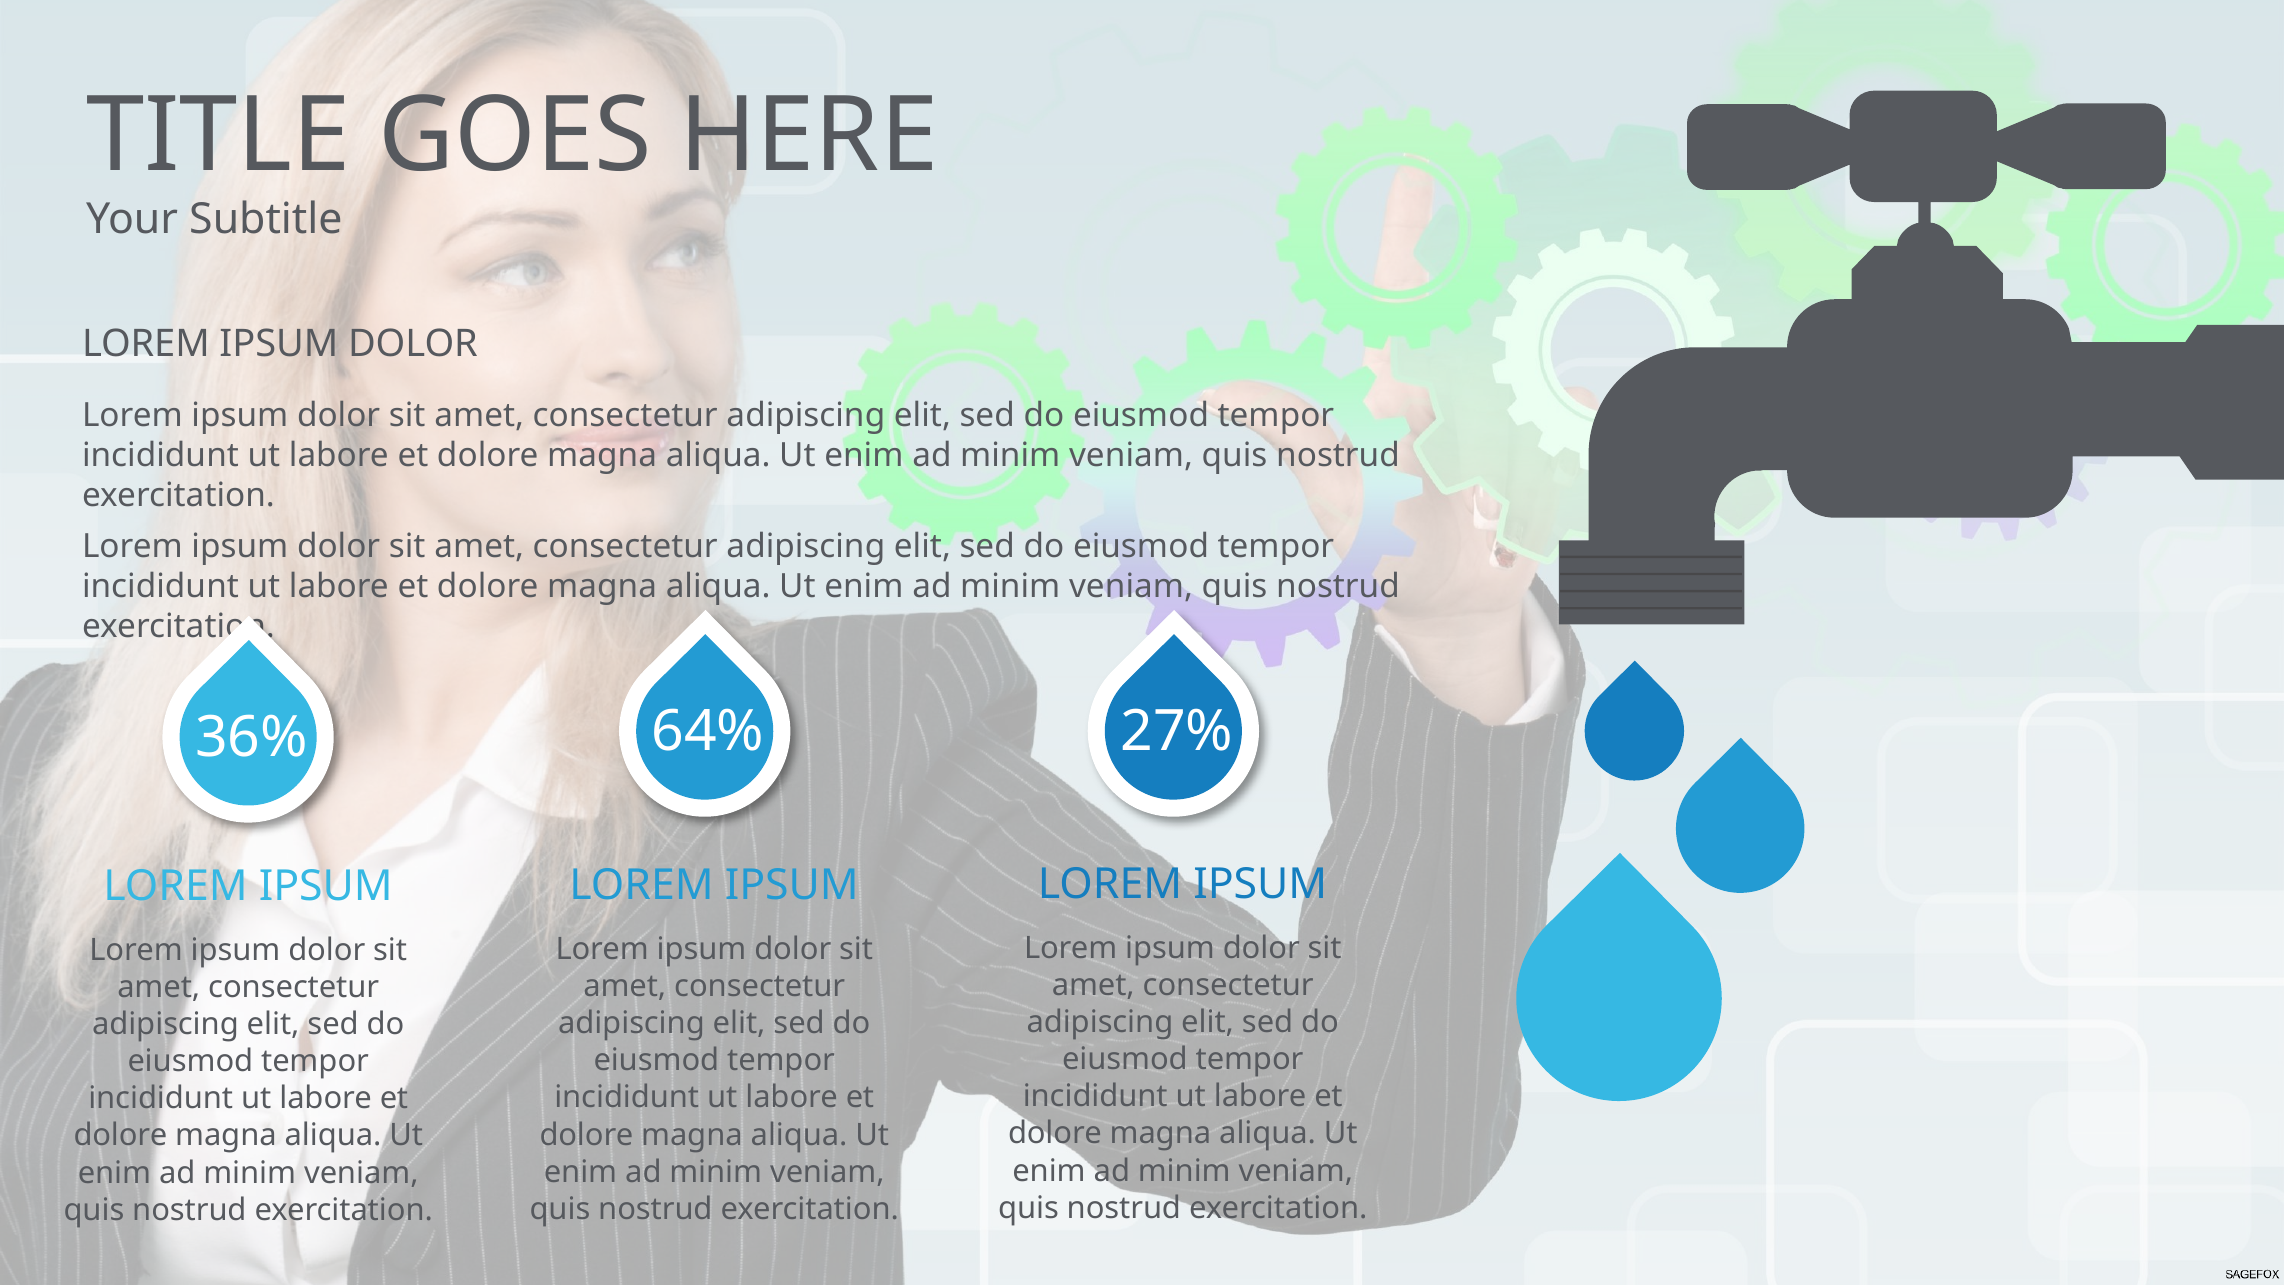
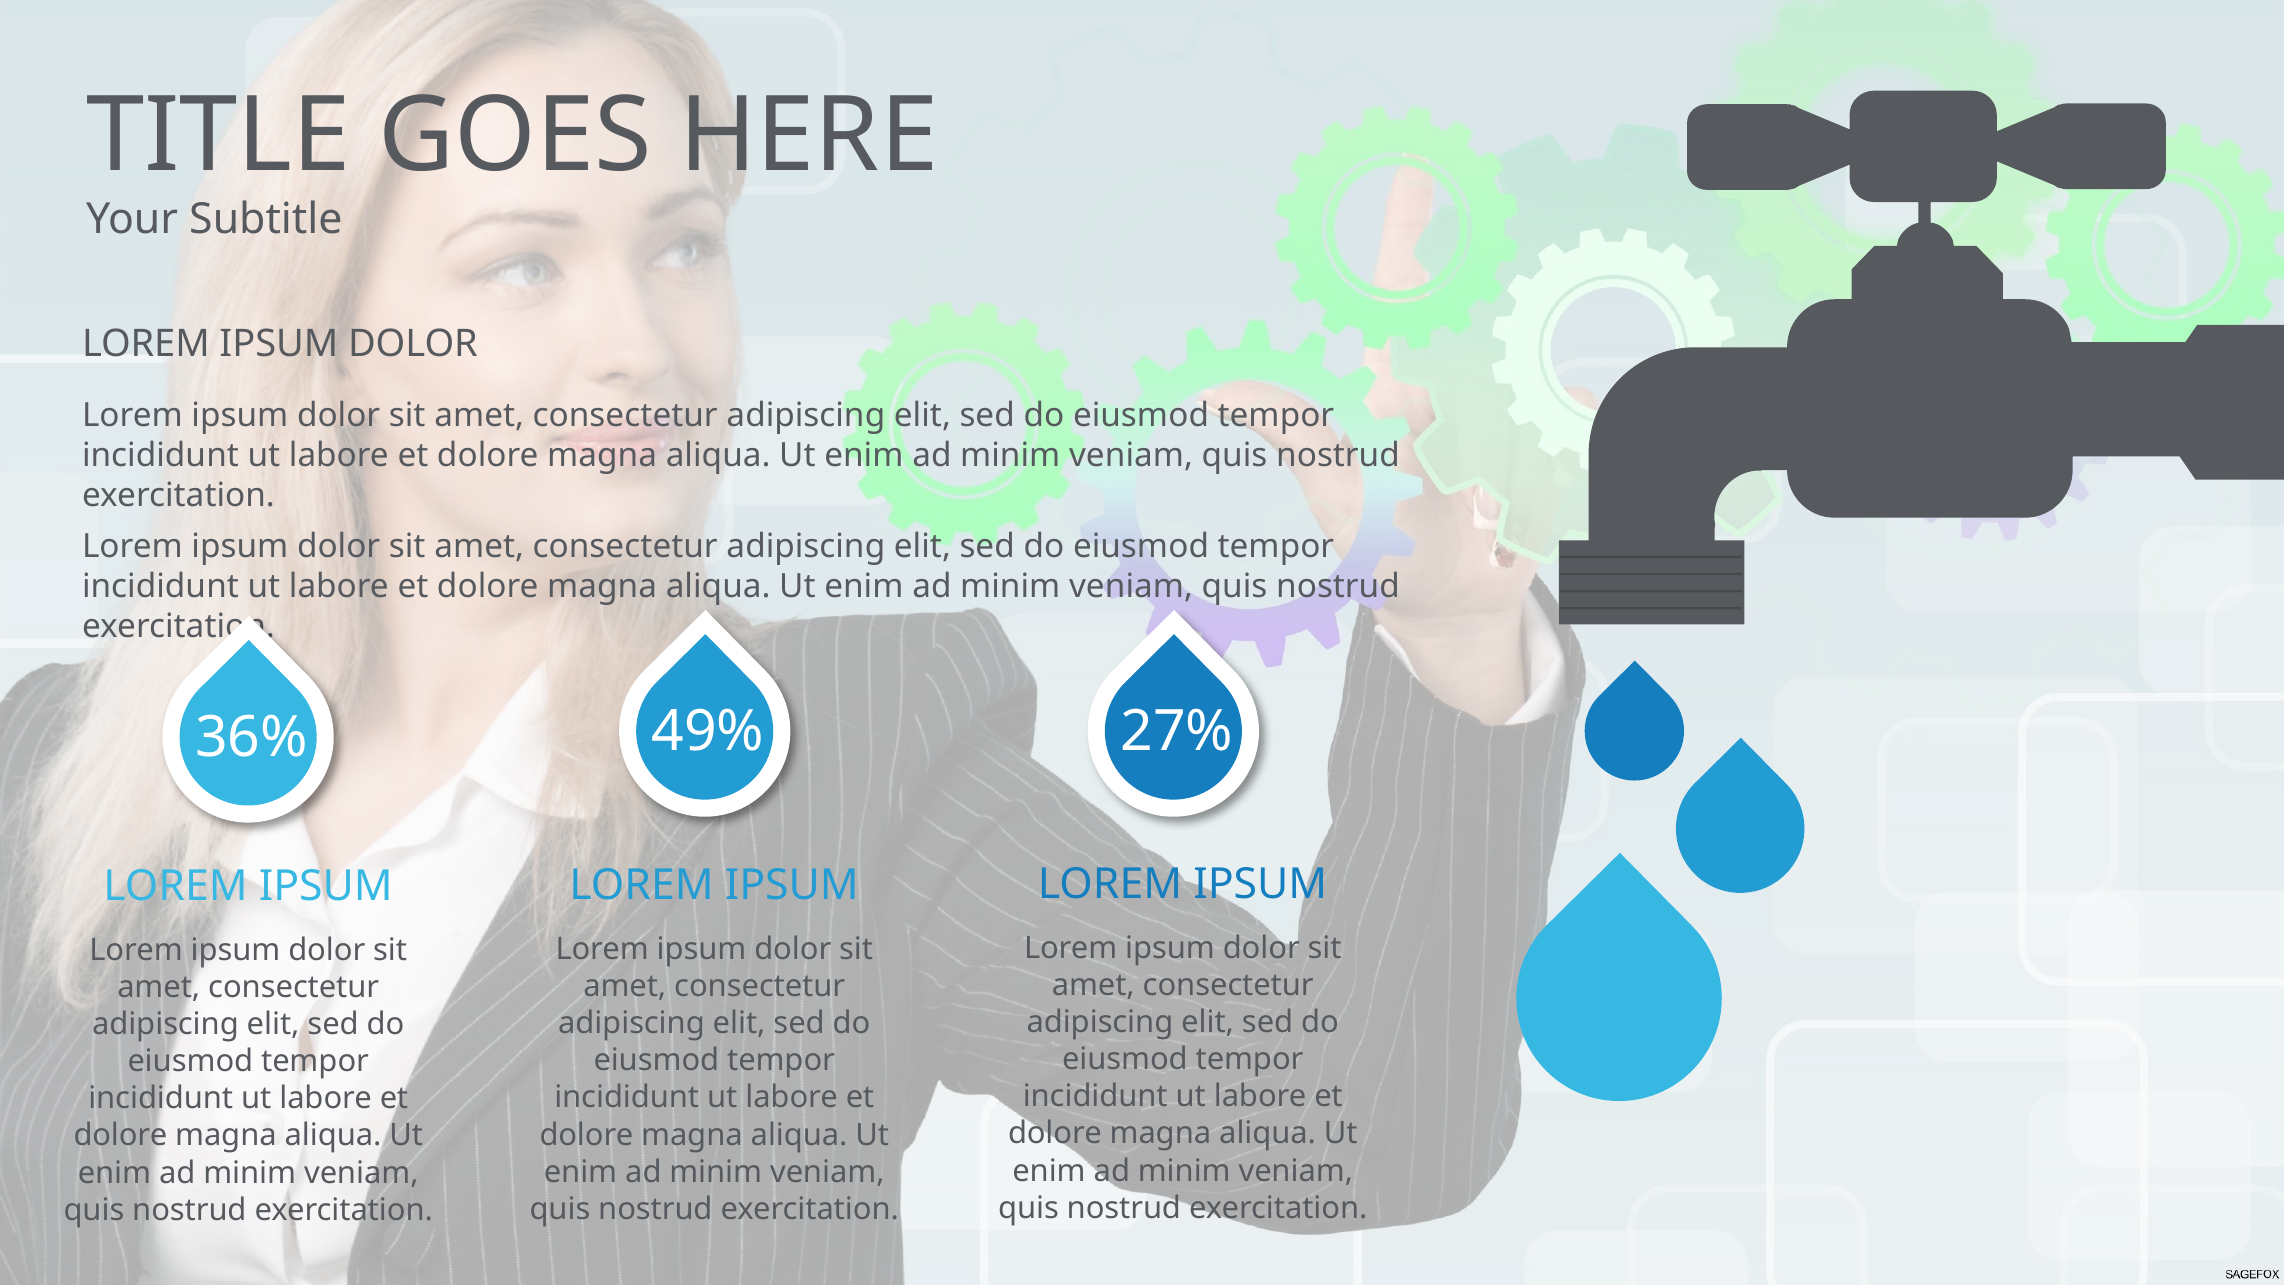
64%: 64% -> 49%
